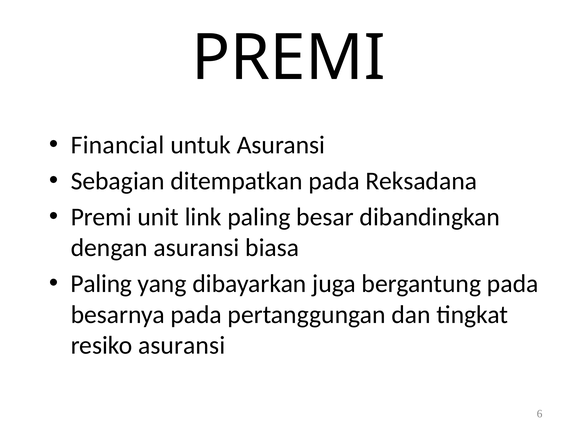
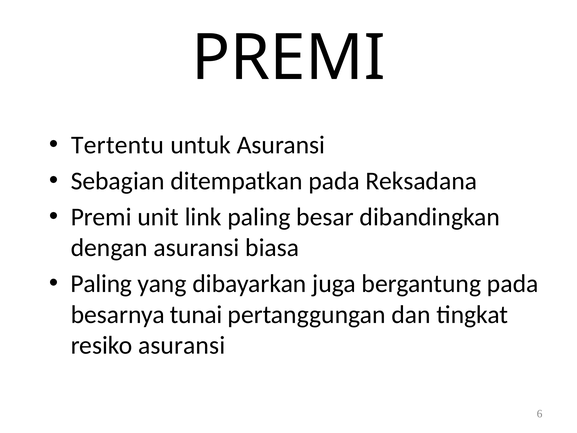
Financial: Financial -> Tertentu
besarnya pada: pada -> tunai
